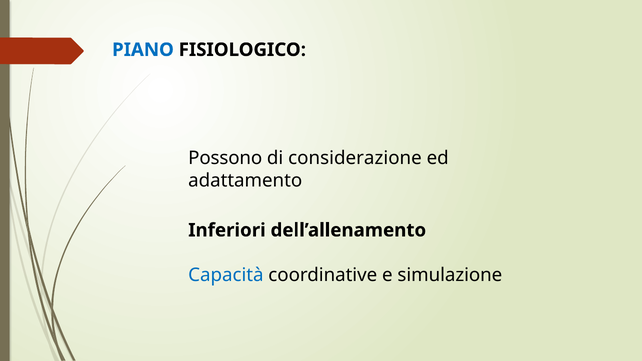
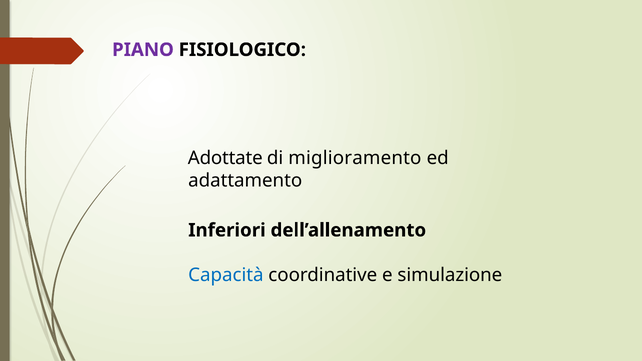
PIANO colour: blue -> purple
Possono: Possono -> Adottate
considerazione: considerazione -> miglioramento
